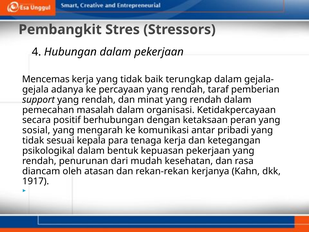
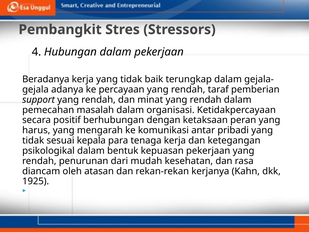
Mencemas: Mencemas -> Beradanya
sosial: sosial -> harus
1917: 1917 -> 1925
